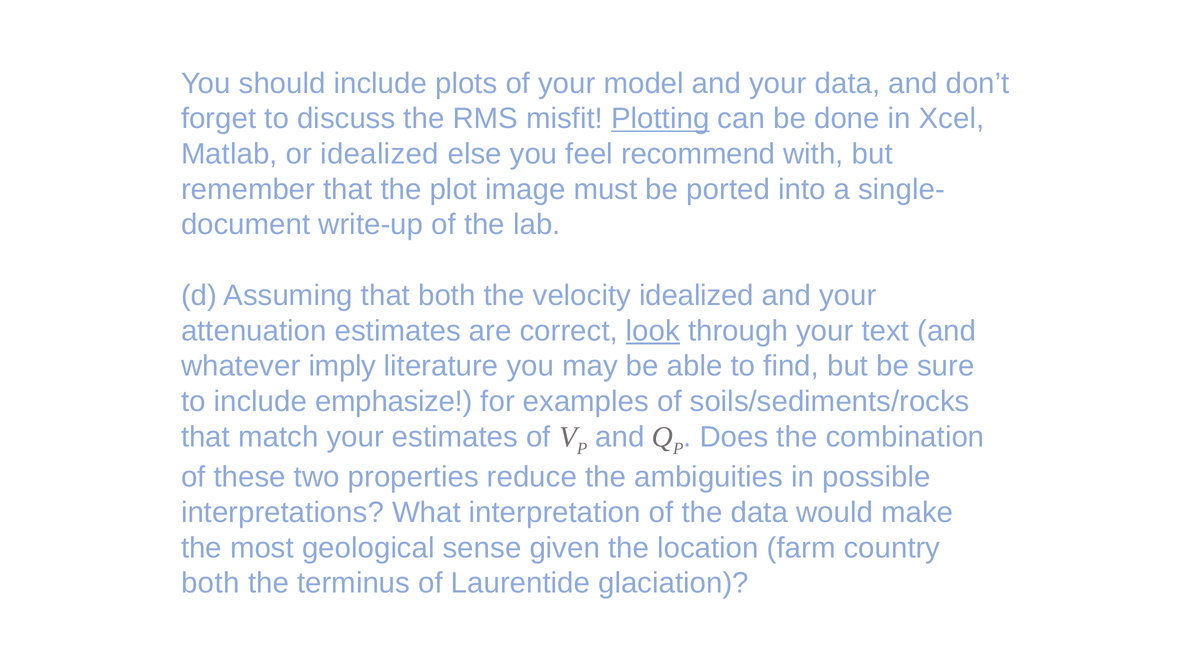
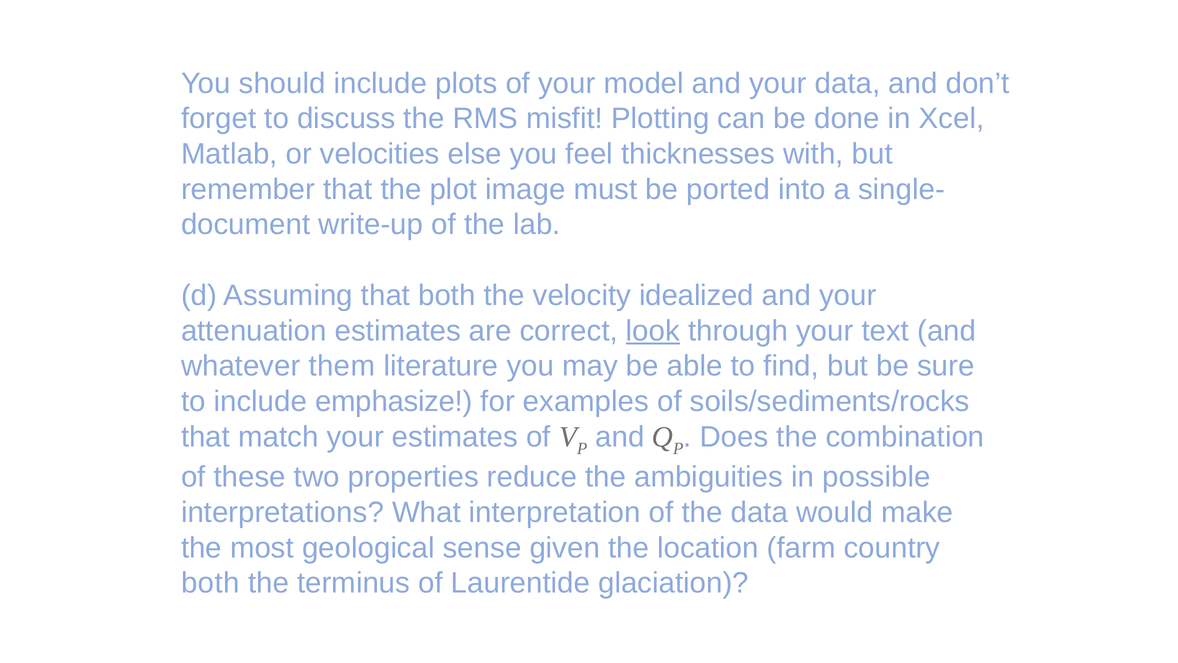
Plotting underline: present -> none
or idealized: idealized -> velocities
recommend: recommend -> thicknesses
imply: imply -> them
